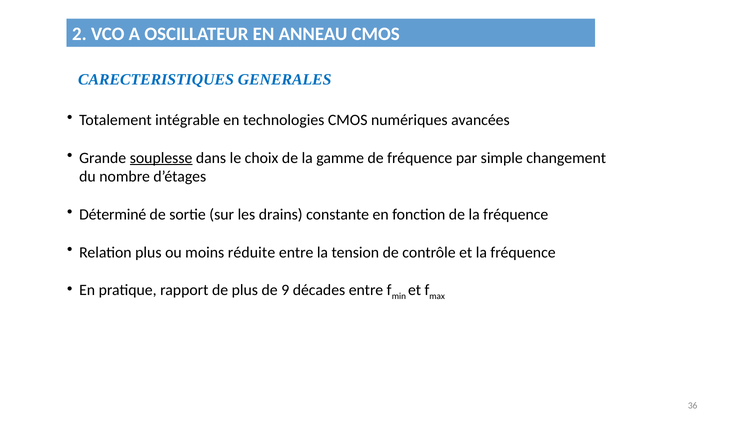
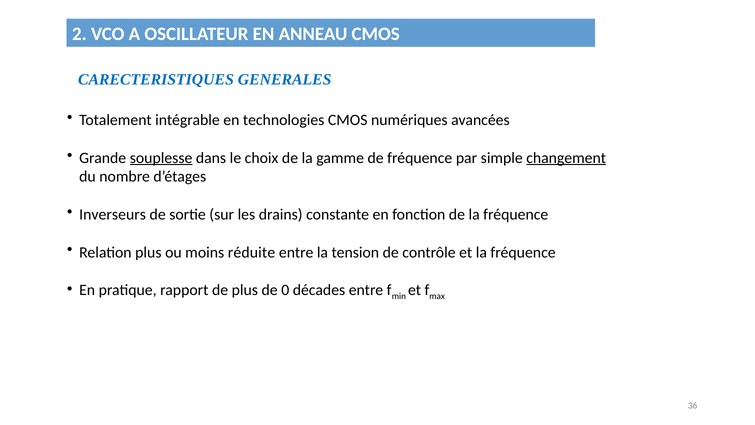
changement underline: none -> present
Déterminé: Déterminé -> Inverseurs
9: 9 -> 0
